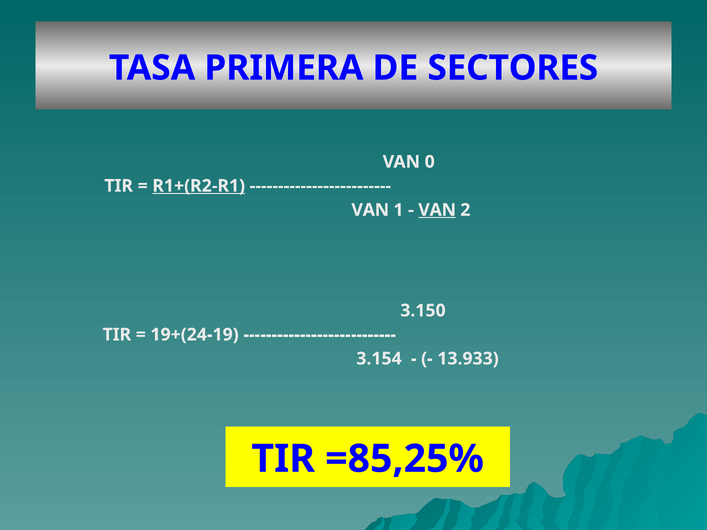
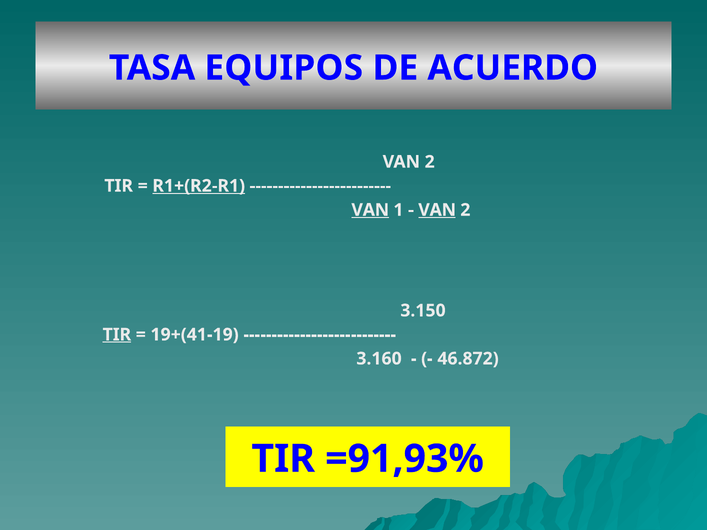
PRIMERA: PRIMERA -> EQUIPOS
SECTORES: SECTORES -> ACUERDO
0 at (430, 162): 0 -> 2
VAN at (370, 210) underline: none -> present
TIR at (117, 335) underline: none -> present
19+(24-19: 19+(24-19 -> 19+(41-19
3.154: 3.154 -> 3.160
13.933: 13.933 -> 46.872
=85,25%: =85,25% -> =91,93%
